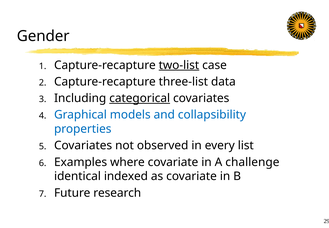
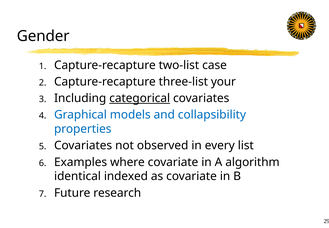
two-list underline: present -> none
data: data -> your
challenge: challenge -> algorithm
